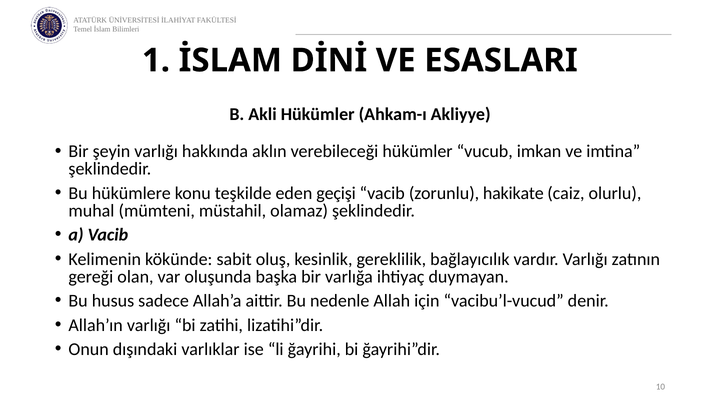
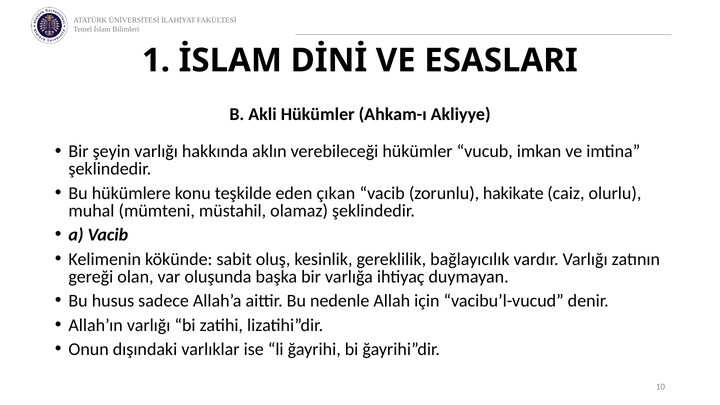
geçişi: geçişi -> çıkan
